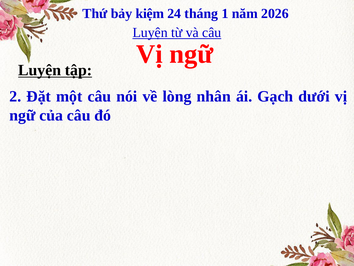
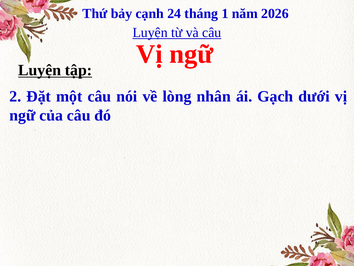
kiệm: kiệm -> cạnh
